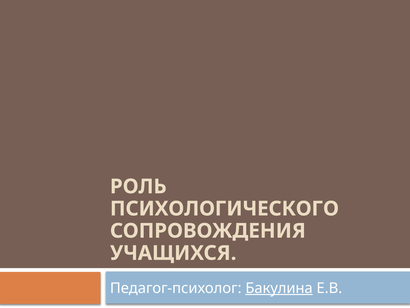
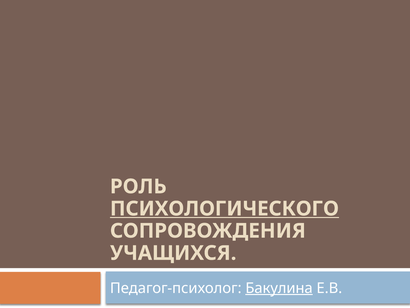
ПСИХОЛОГИЧЕСКОГО underline: none -> present
